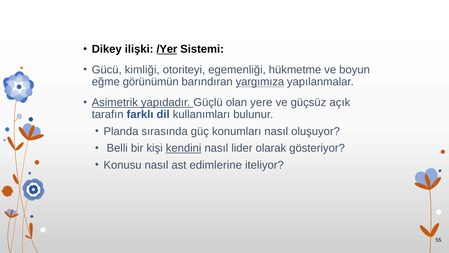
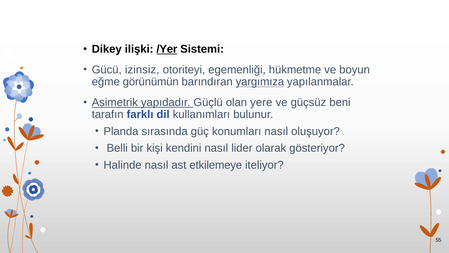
kimliği: kimliği -> izinsiz
açık: açık -> beni
kendini underline: present -> none
Konusu: Konusu -> Halinde
edimlerine: edimlerine -> etkilemeye
